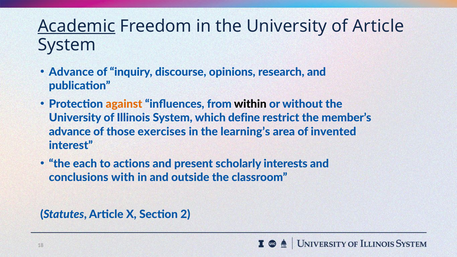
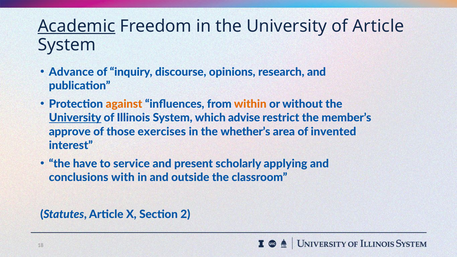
within colour: black -> orange
University at (75, 118) underline: none -> present
define: define -> advise
advance at (70, 132): advance -> approve
learning’s: learning’s -> whether’s
each: each -> have
actions: actions -> service
interests: interests -> applying
